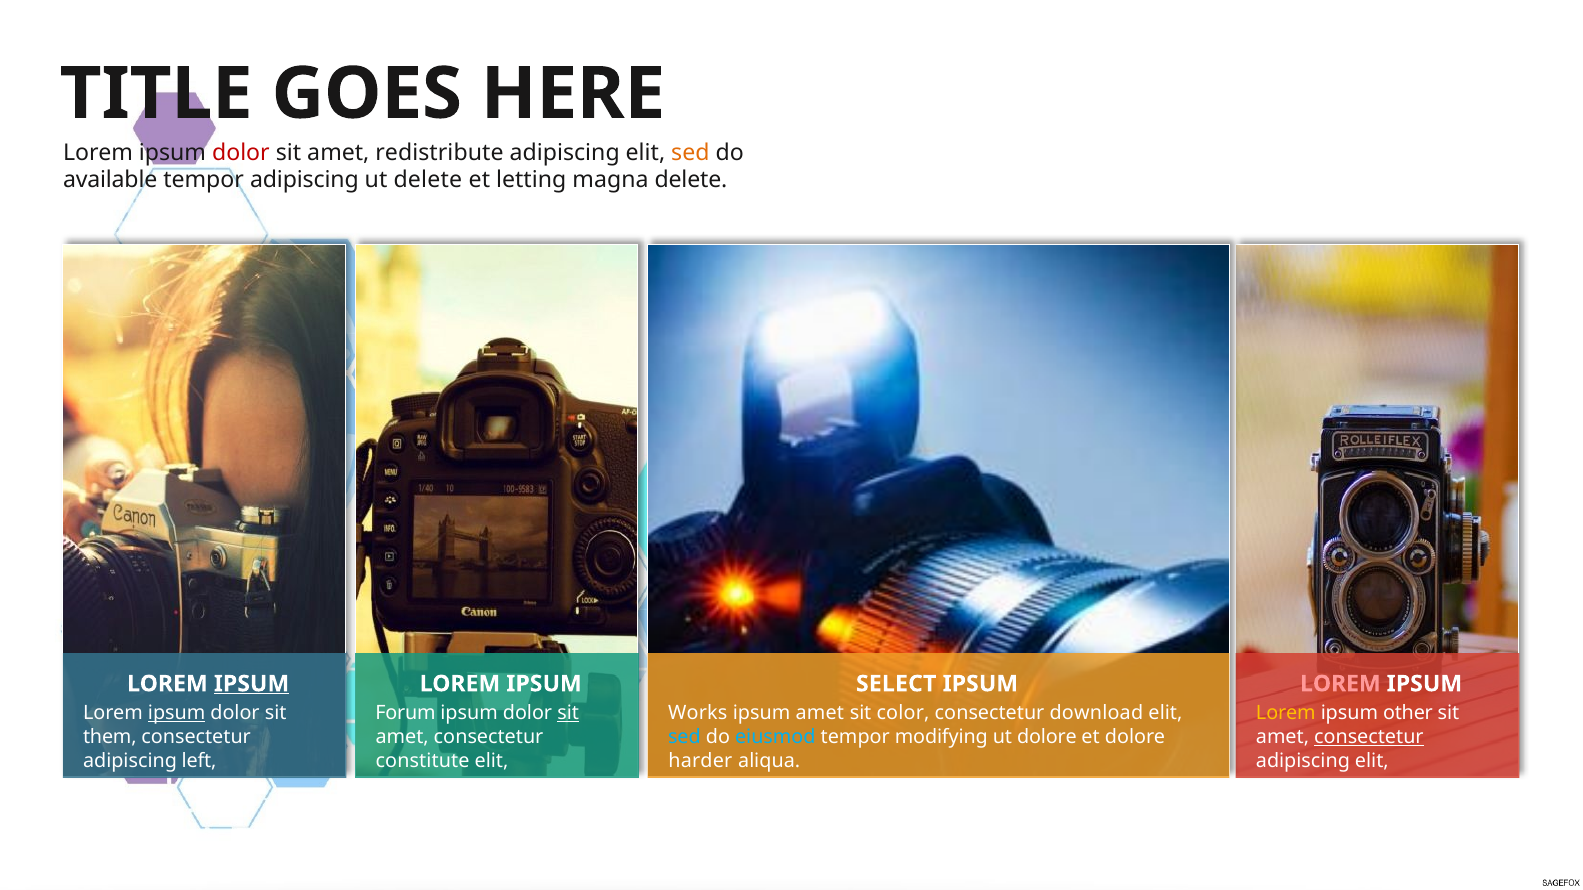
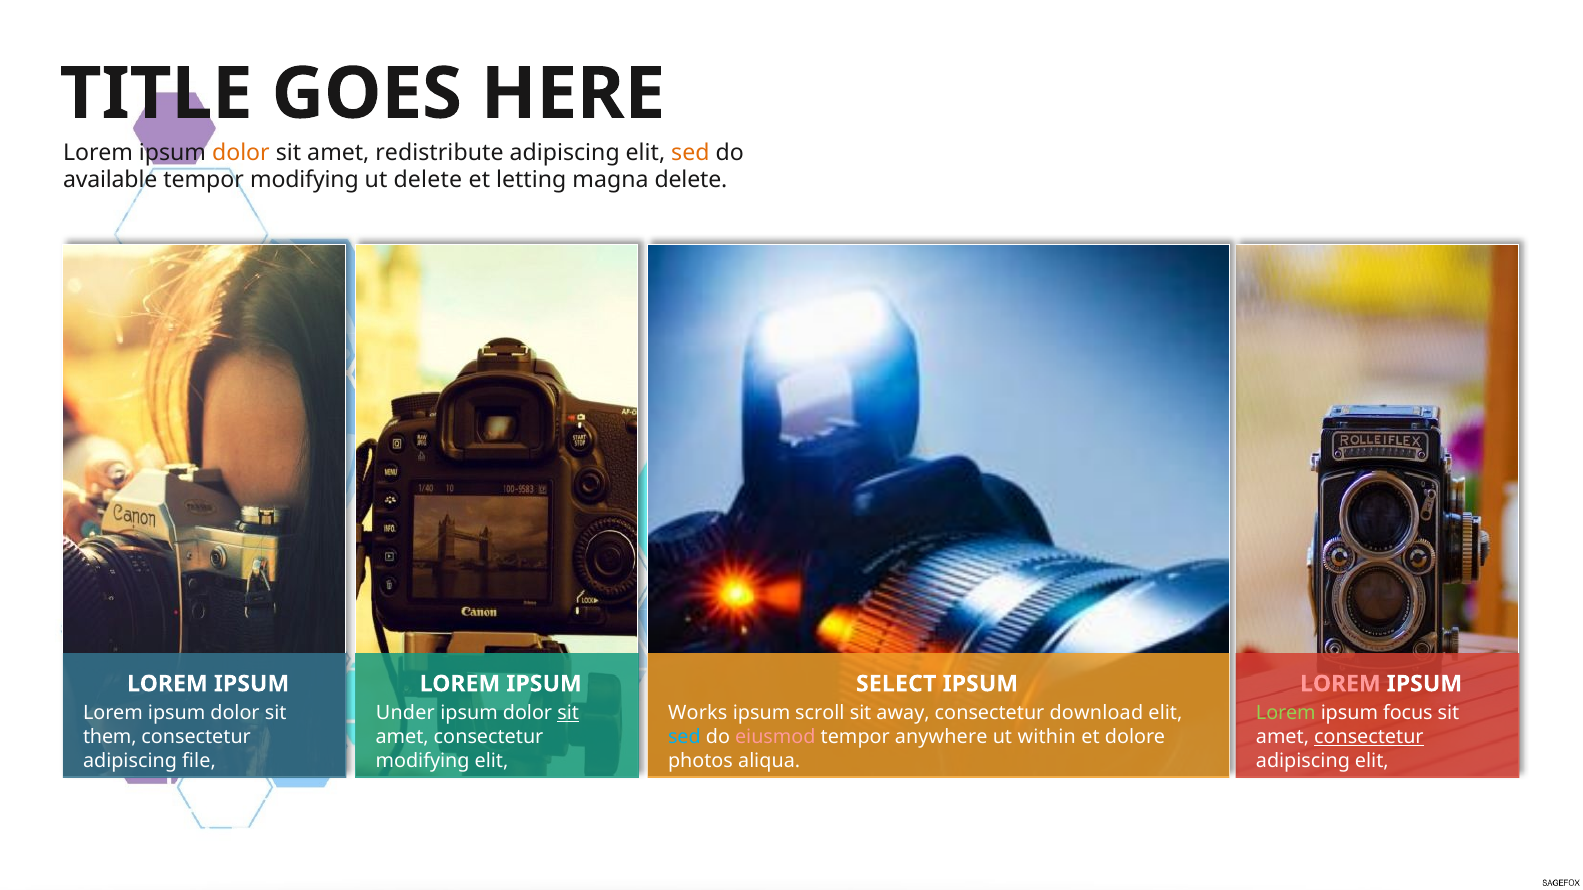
dolor at (241, 153) colour: red -> orange
tempor adipiscing: adipiscing -> modifying
IPSUM at (252, 684) underline: present -> none
ipsum at (177, 714) underline: present -> none
Forum: Forum -> Under
ipsum amet: amet -> scroll
color: color -> away
Lorem at (1286, 714) colour: yellow -> light green
other: other -> focus
eiusmod colour: light blue -> pink
modifying: modifying -> anywhere
ut dolore: dolore -> within
left: left -> file
constitute at (423, 761): constitute -> modifying
harder: harder -> photos
